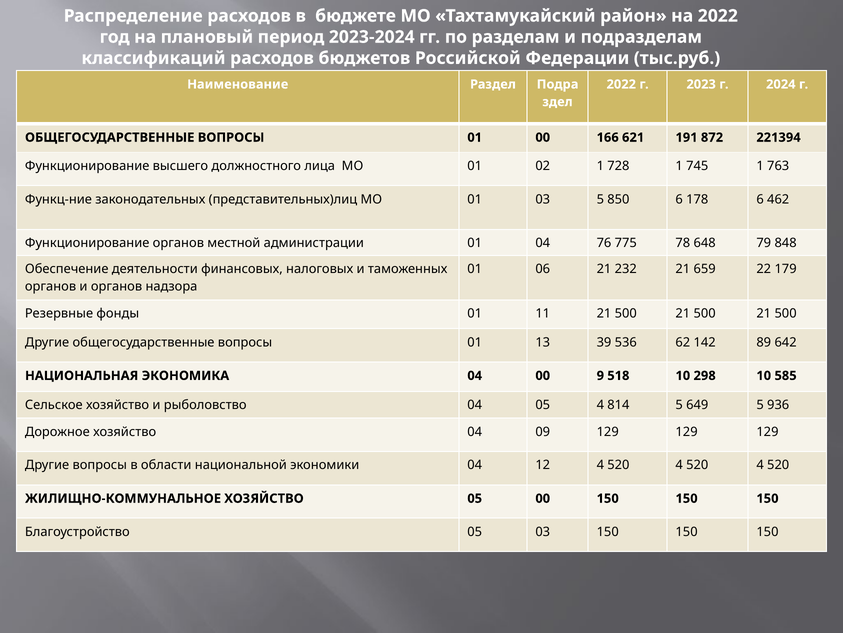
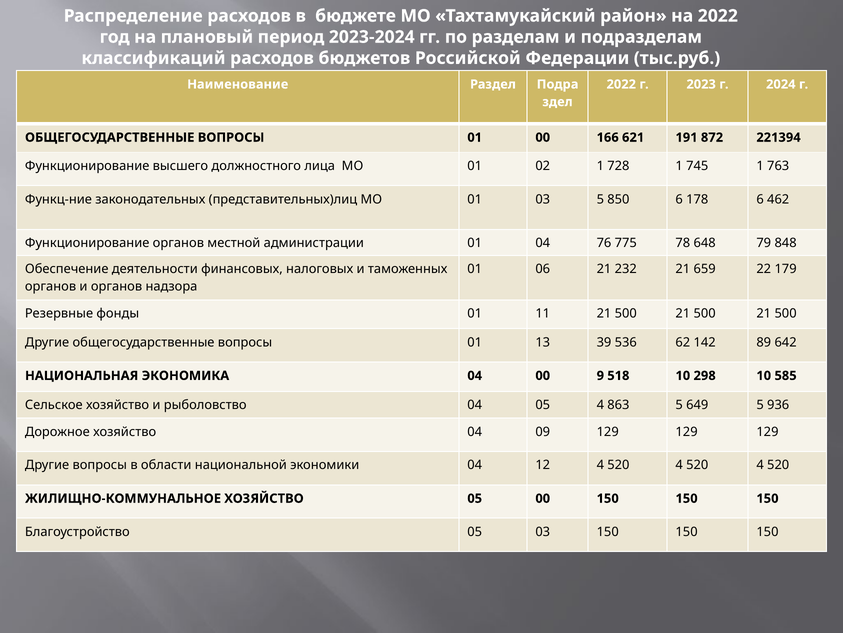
814: 814 -> 863
